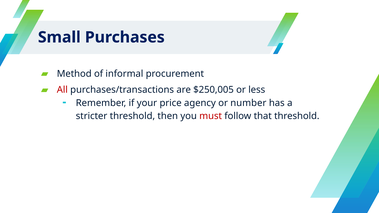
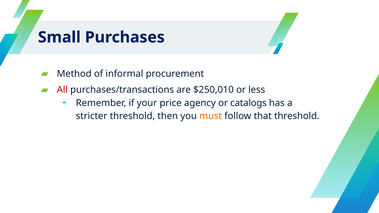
$250,005: $250,005 -> $250,010
number: number -> catalogs
must colour: red -> orange
